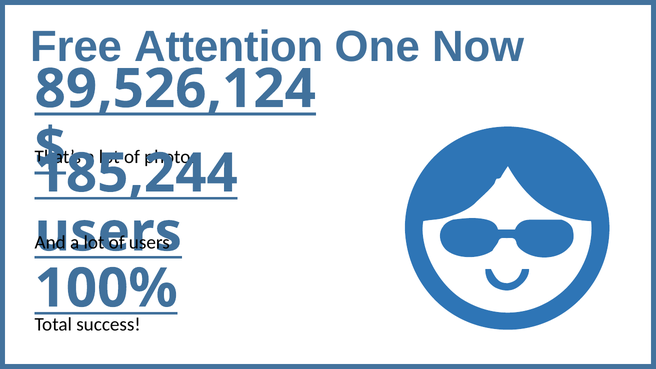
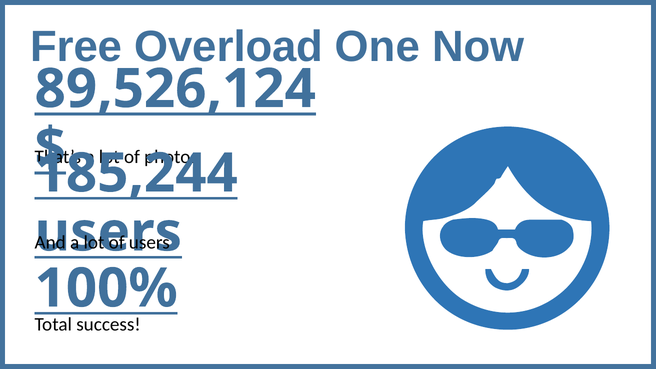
Attention: Attention -> Overload
